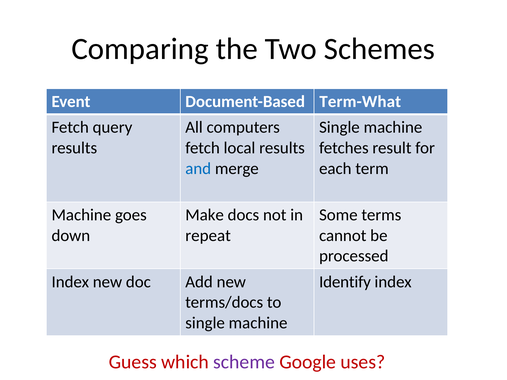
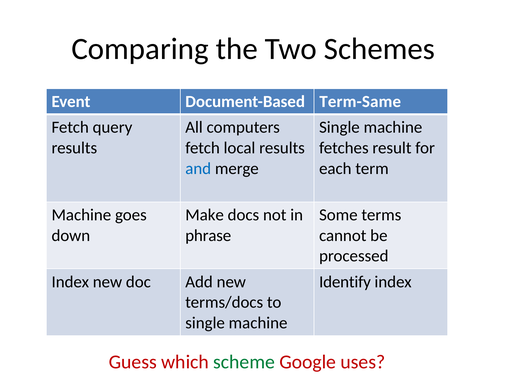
Term-What: Term-What -> Term-Same
repeat: repeat -> phrase
scheme colour: purple -> green
